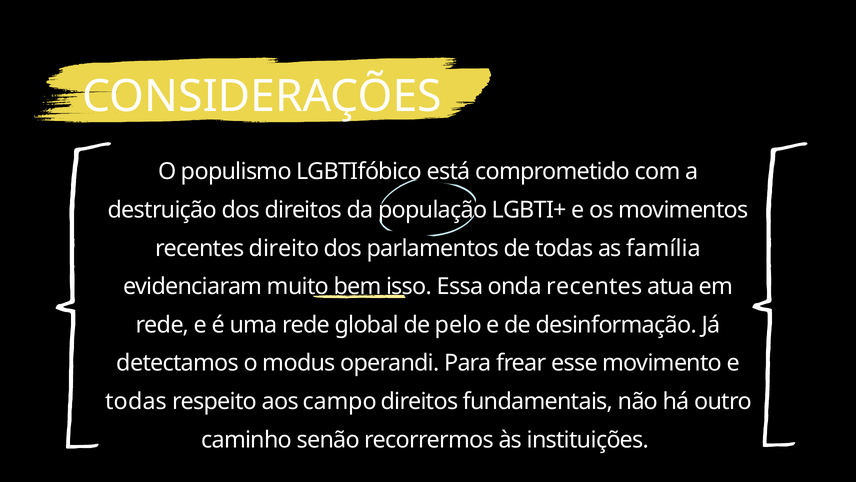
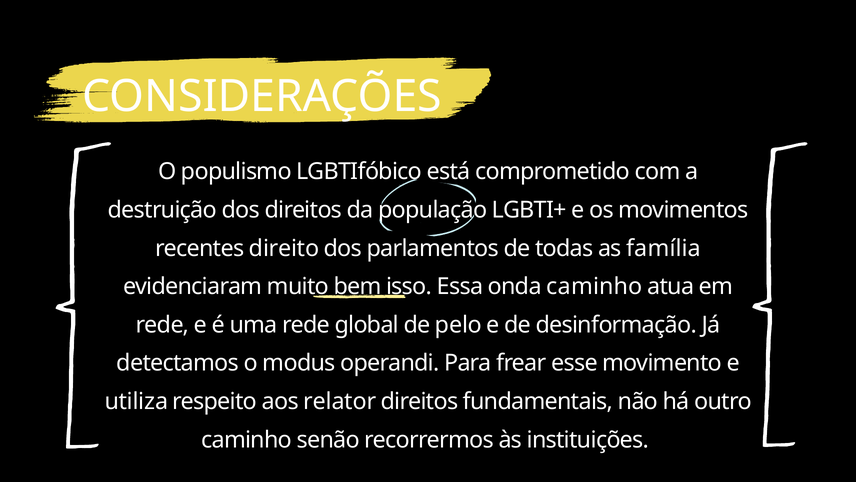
onda recentes: recentes -> caminho
todas at (136, 401): todas -> utiliza
campo: campo -> relator
